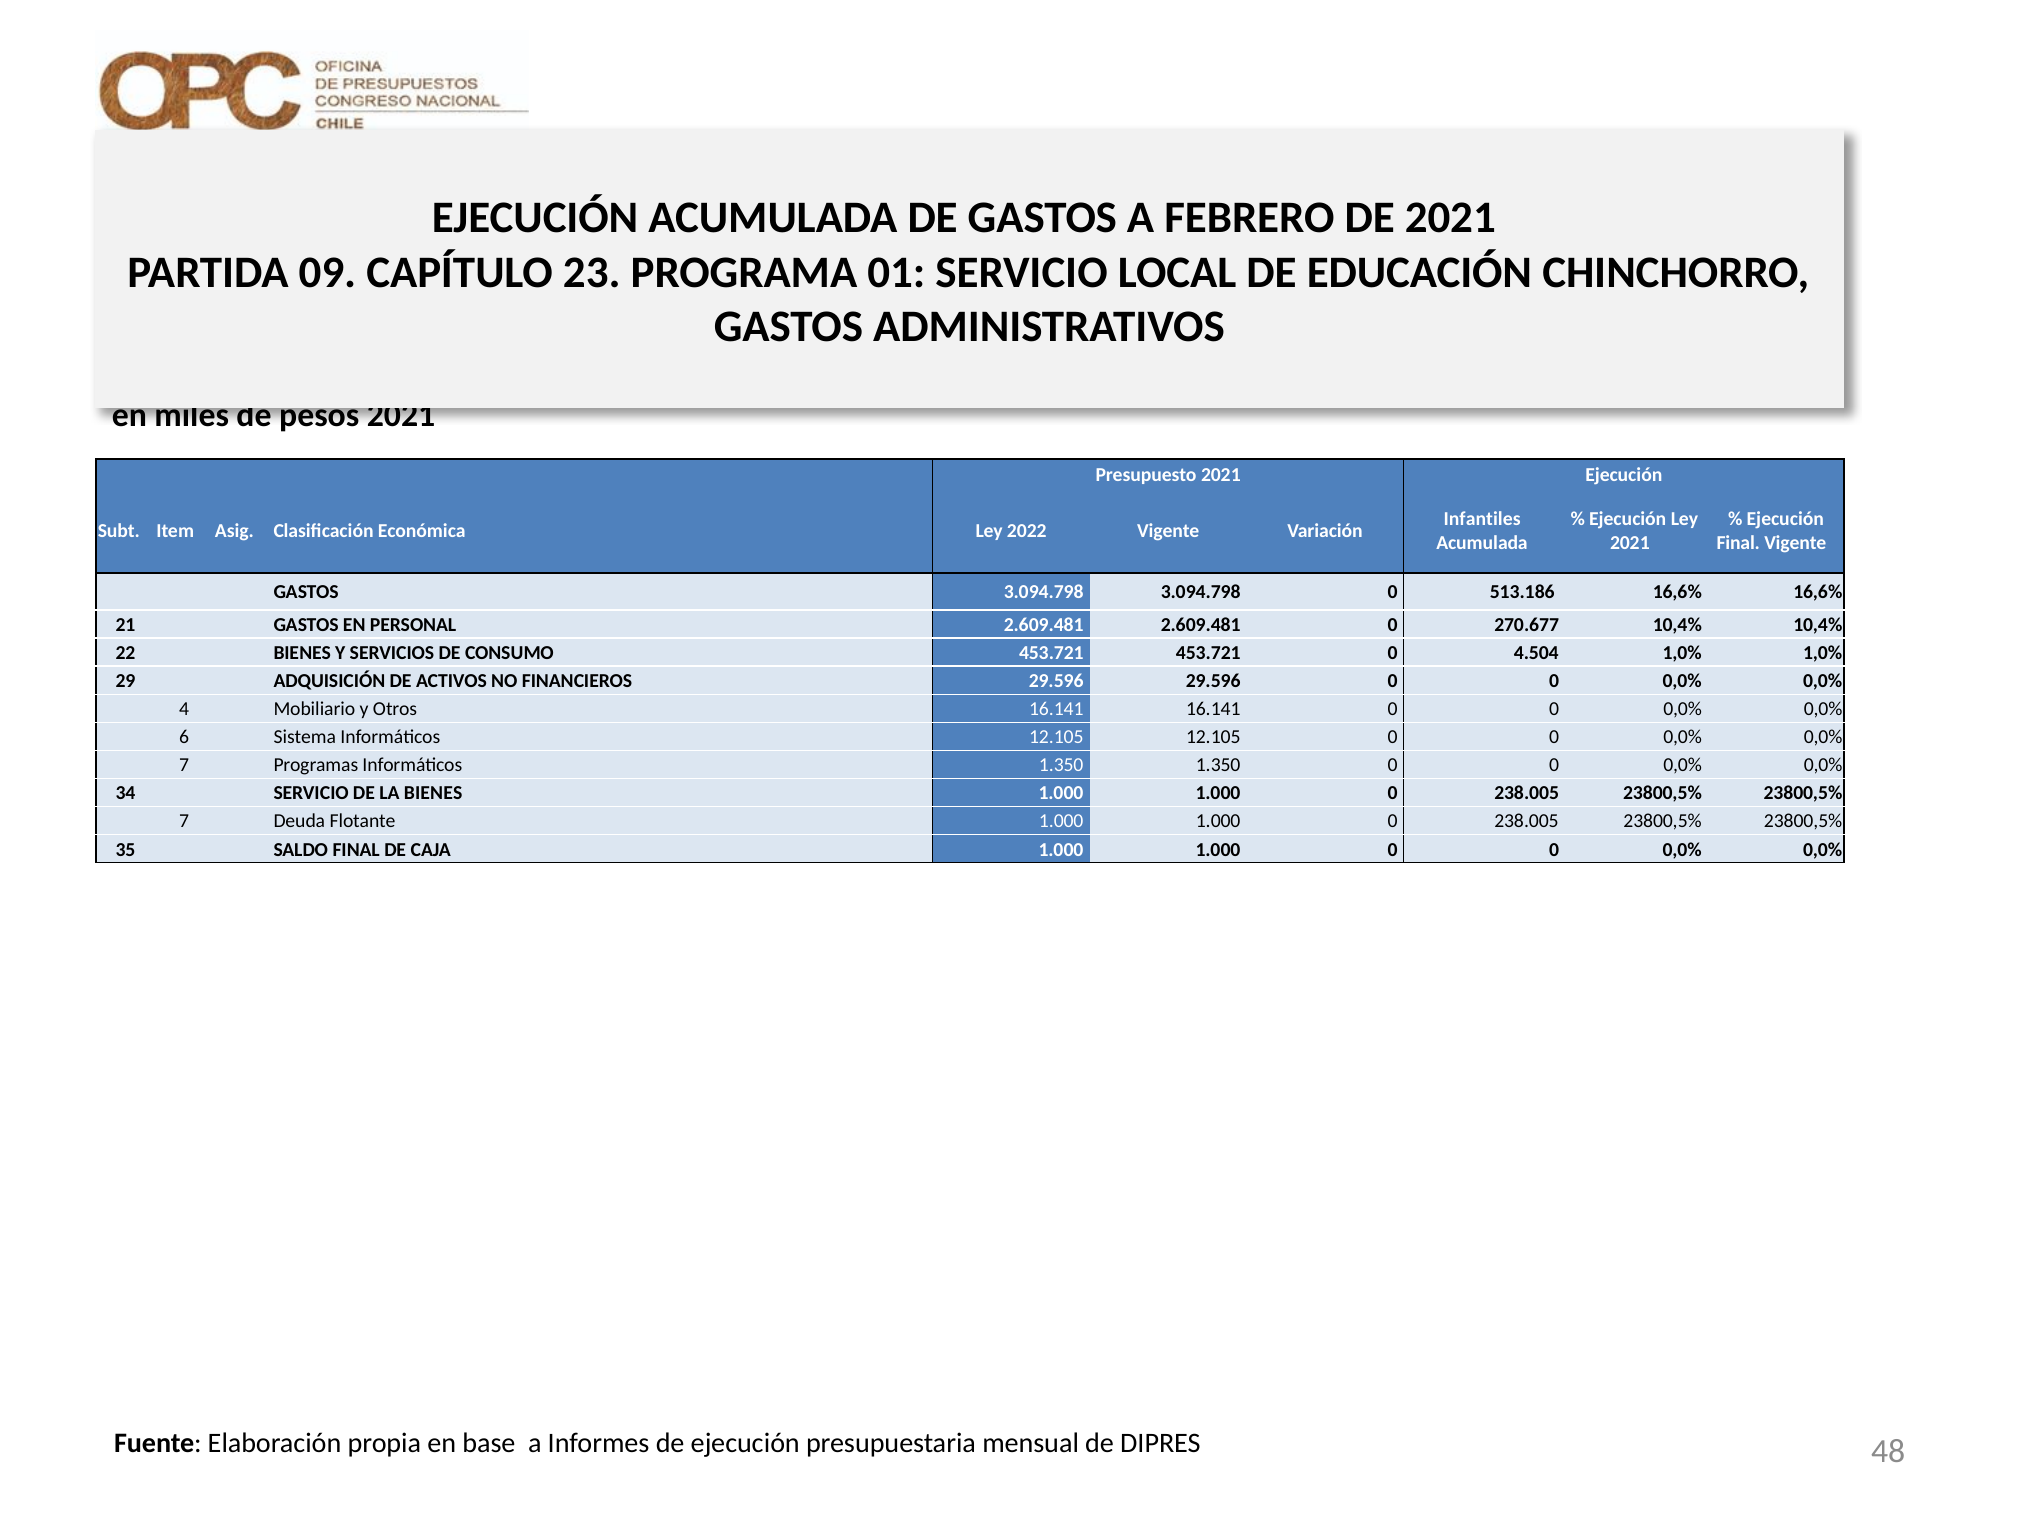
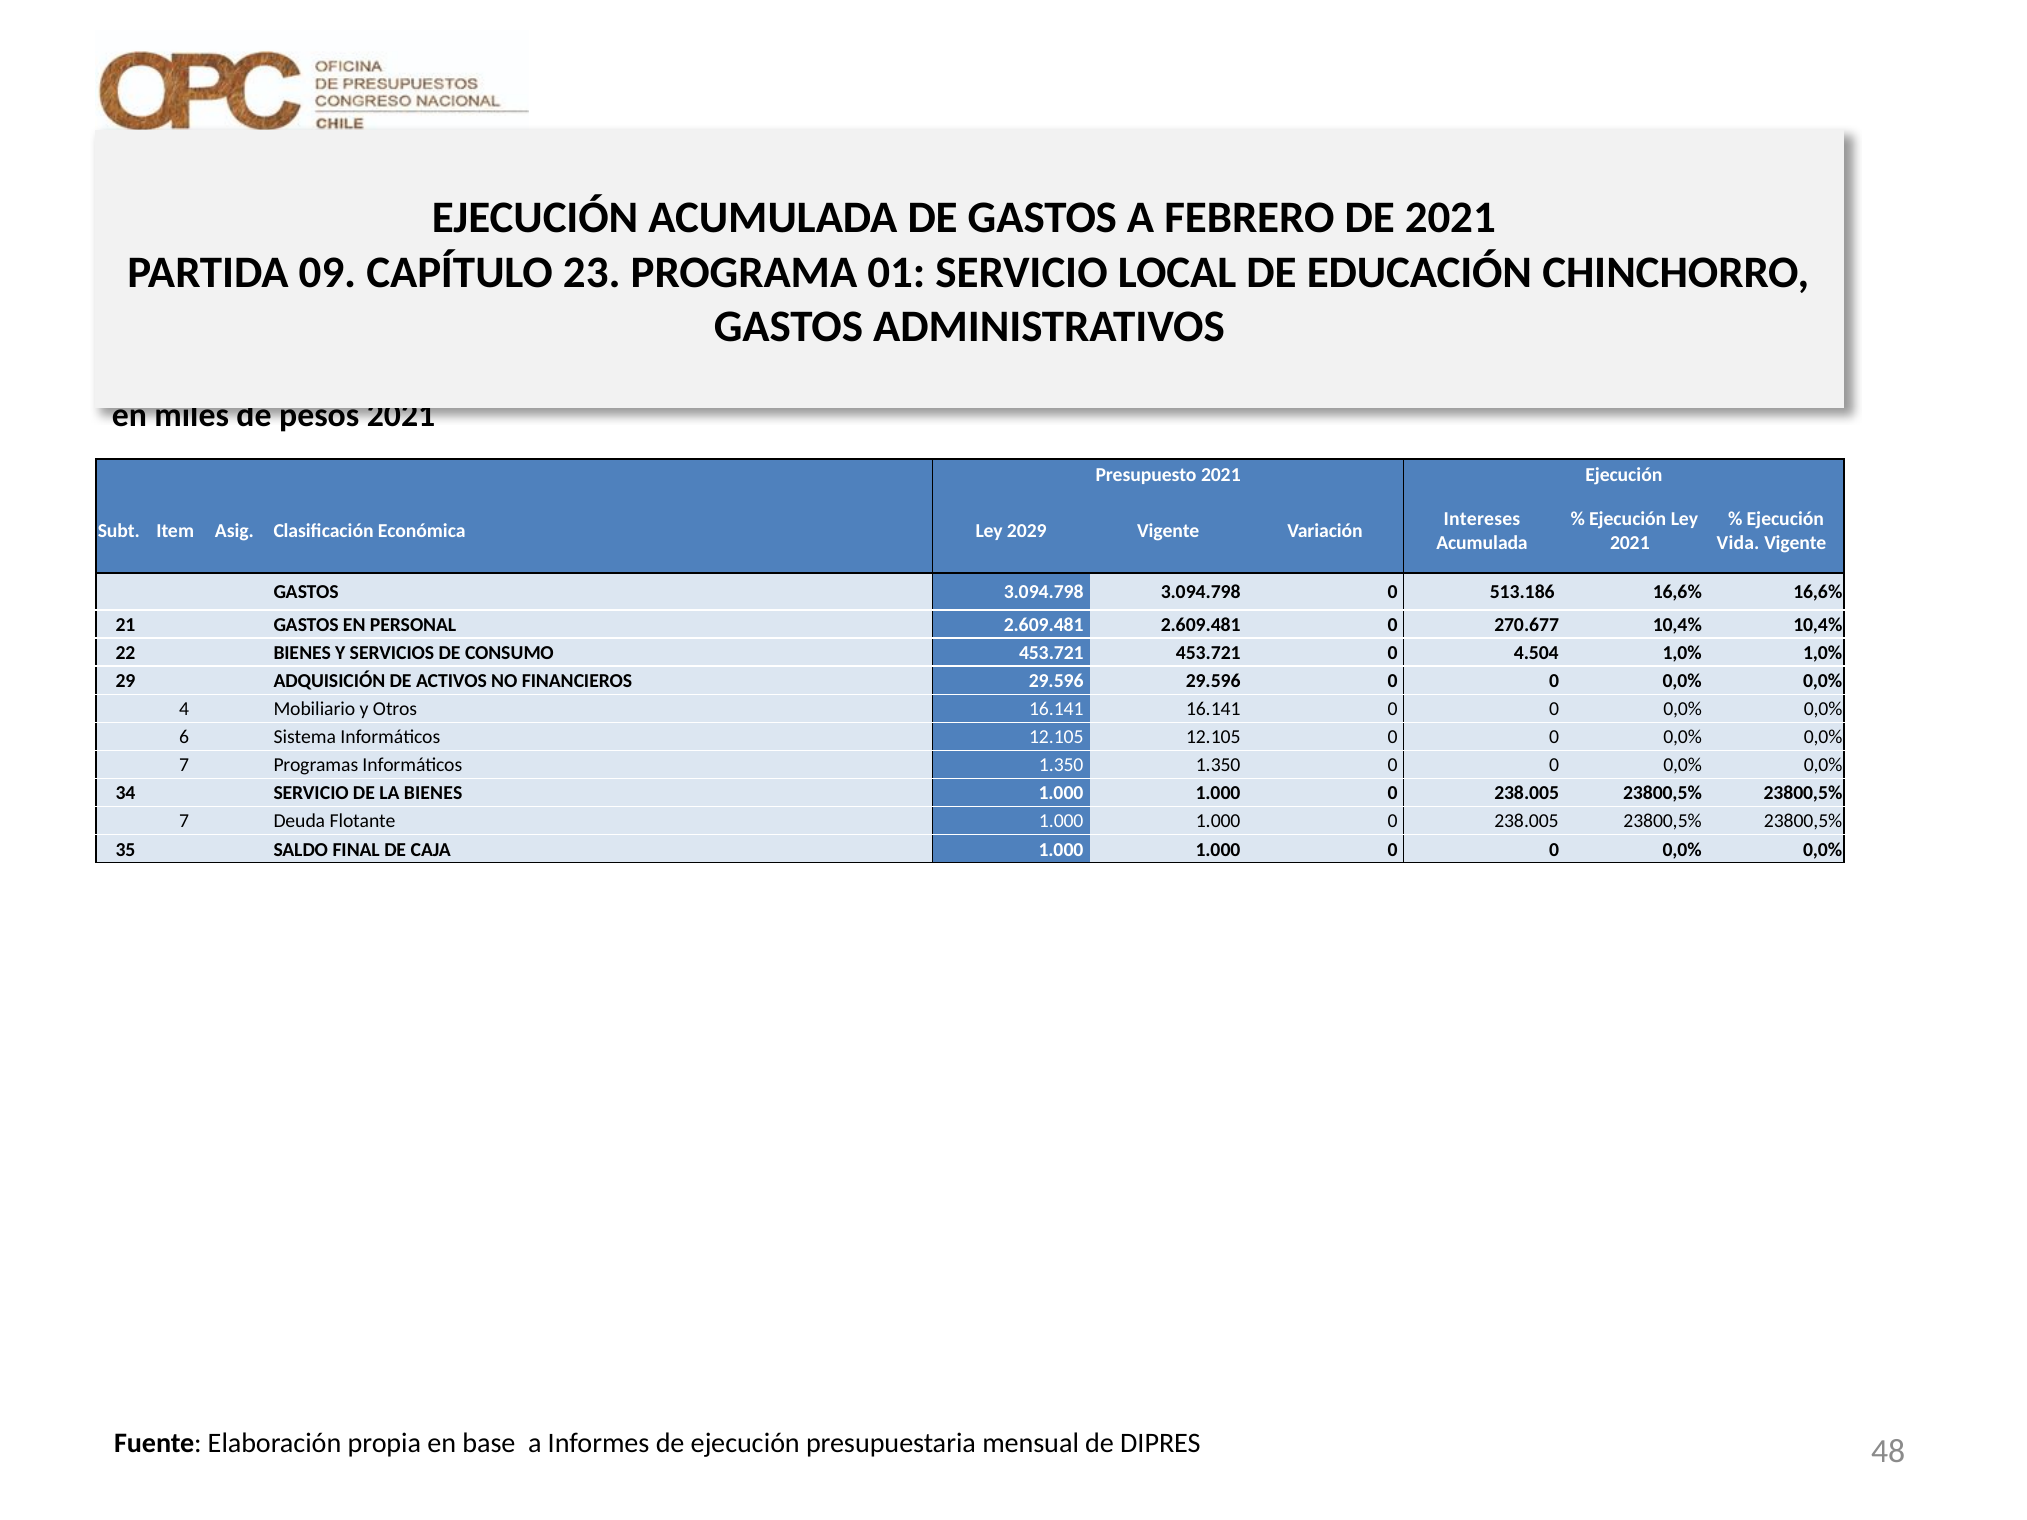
Infantiles: Infantiles -> Intereses
2022: 2022 -> 2029
Final at (1738, 543): Final -> Vida
